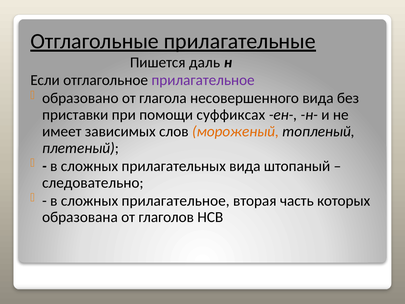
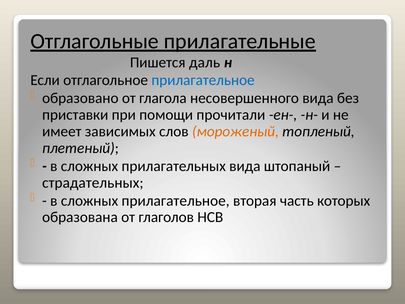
прилагательное at (203, 80) colour: purple -> blue
суффиксах: суффиксах -> прочитали
следовательно: следовательно -> страдательных
